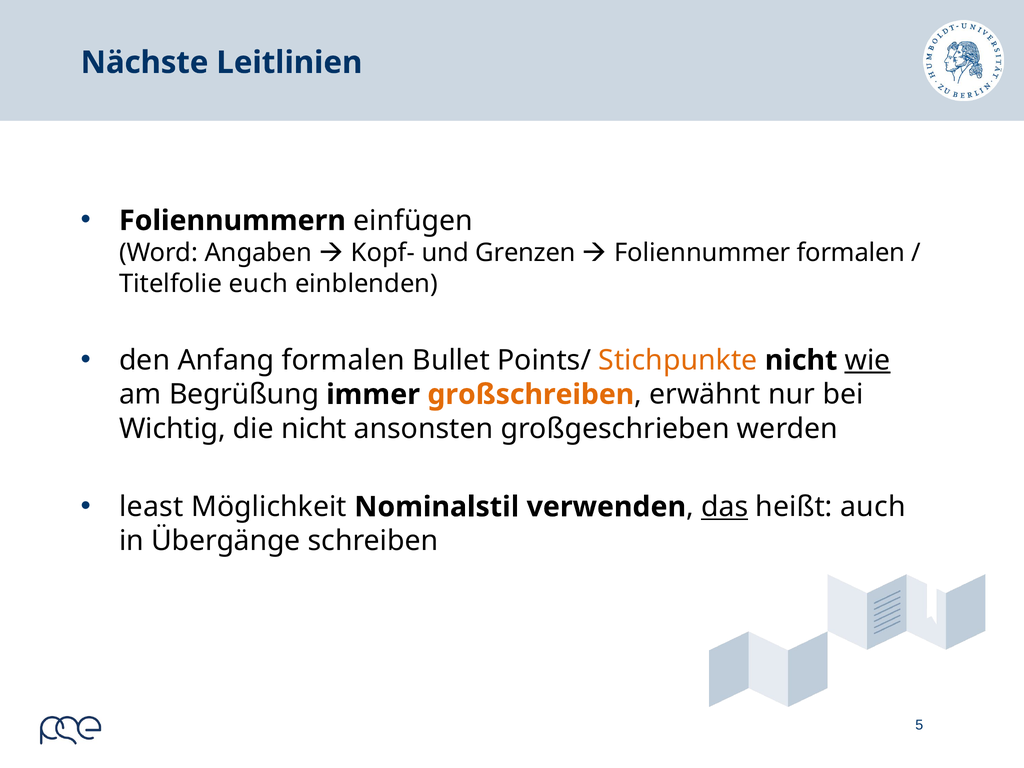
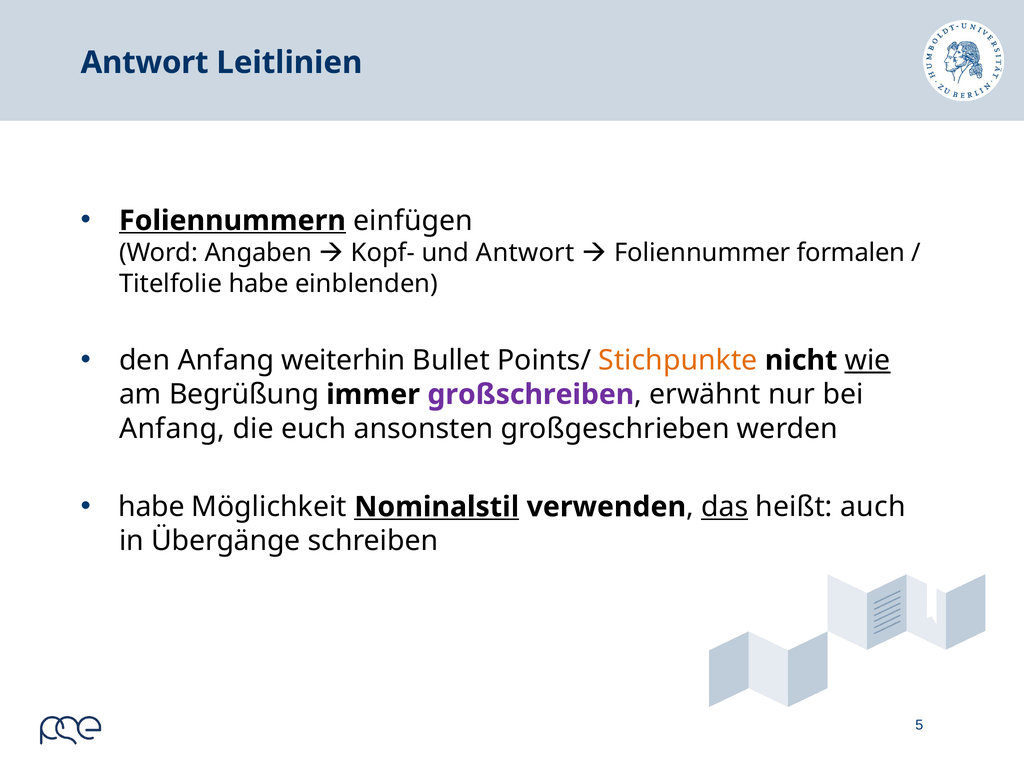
Nächste at (145, 63): Nächste -> Antwort
Foliennummern underline: none -> present
und Grenzen: Grenzen -> Antwort
Titelfolie euch: euch -> habe
Anfang formalen: formalen -> weiterhin
großschreiben colour: orange -> purple
Wichtig at (172, 429): Wichtig -> Anfang
die nicht: nicht -> euch
least at (151, 507): least -> habe
Nominalstil underline: none -> present
